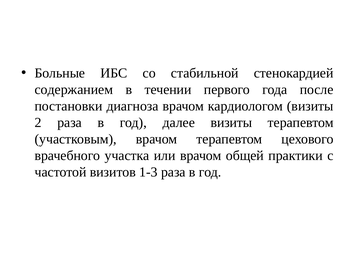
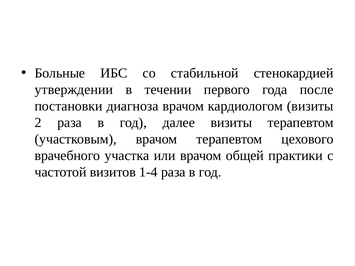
содержанием: содержанием -> утверждении
1-3: 1-3 -> 1-4
